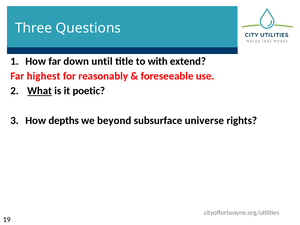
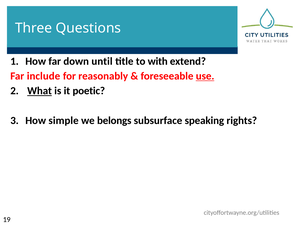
highest: highest -> include
use underline: none -> present
depths: depths -> simple
beyond: beyond -> belongs
universe: universe -> speaking
